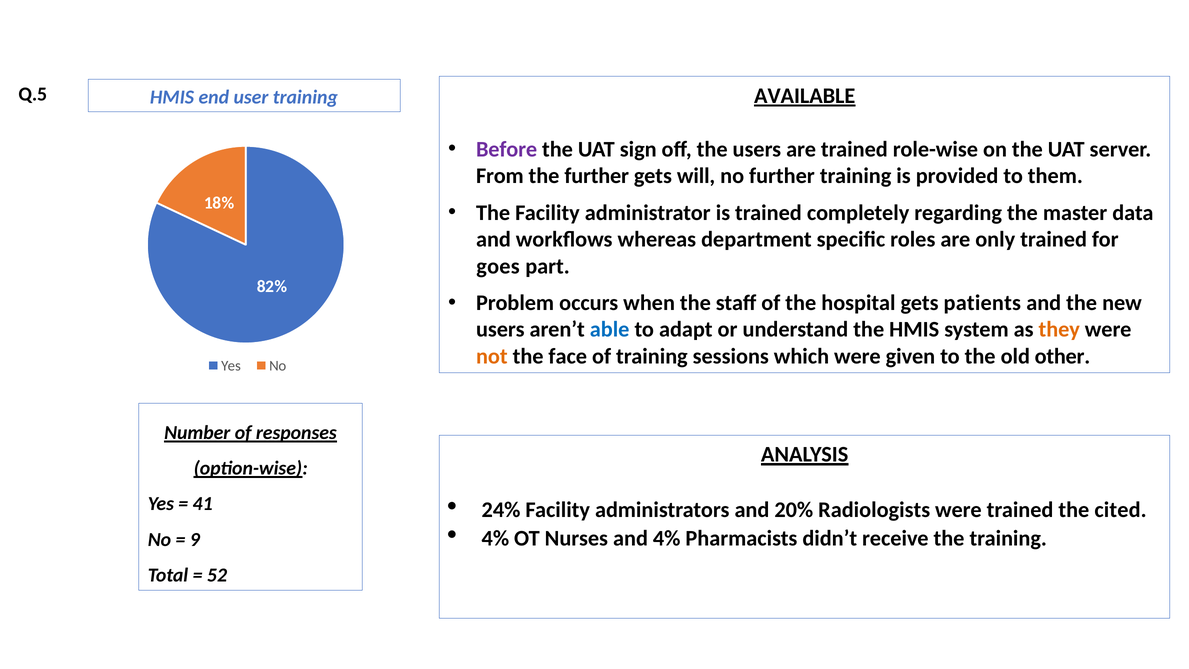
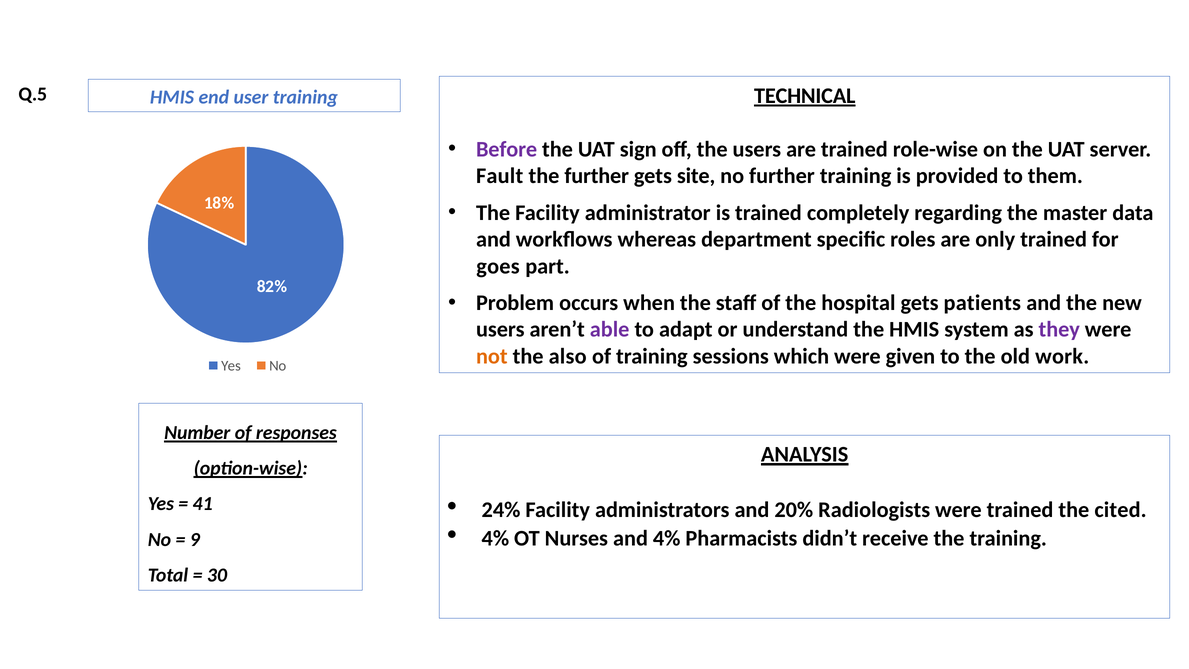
AVAILABLE: AVAILABLE -> TECHNICAL
From: From -> Fault
will: will -> site
able colour: blue -> purple
they colour: orange -> purple
face: face -> also
other: other -> work
52: 52 -> 30
